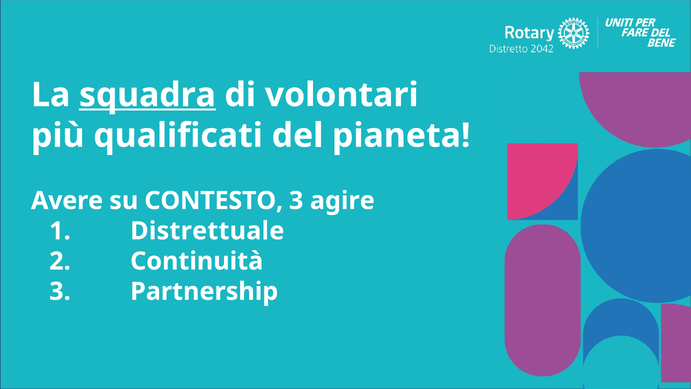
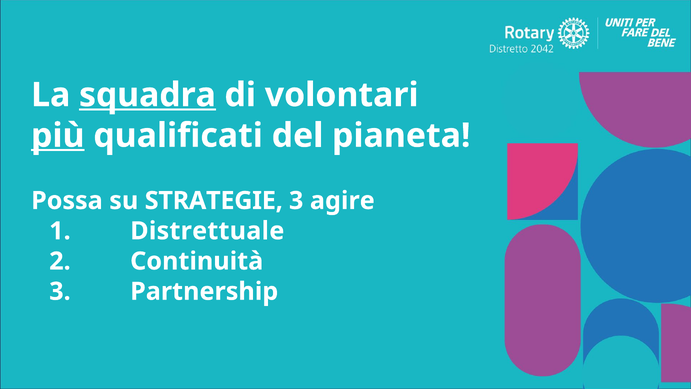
più underline: none -> present
Avere: Avere -> Possa
CONTESTO: CONTESTO -> STRATEGIE
